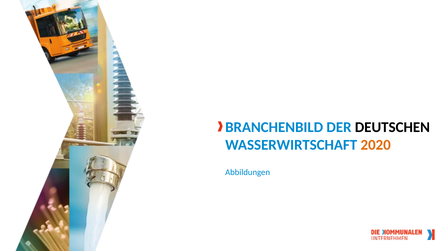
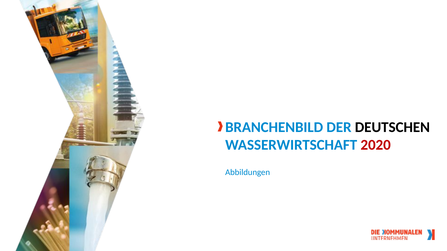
2020 colour: orange -> red
